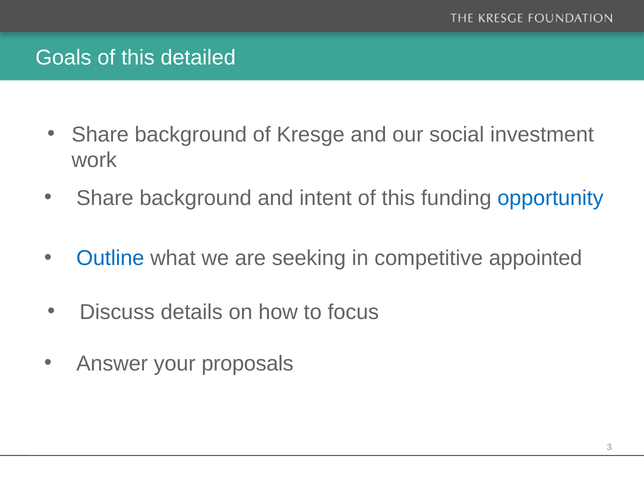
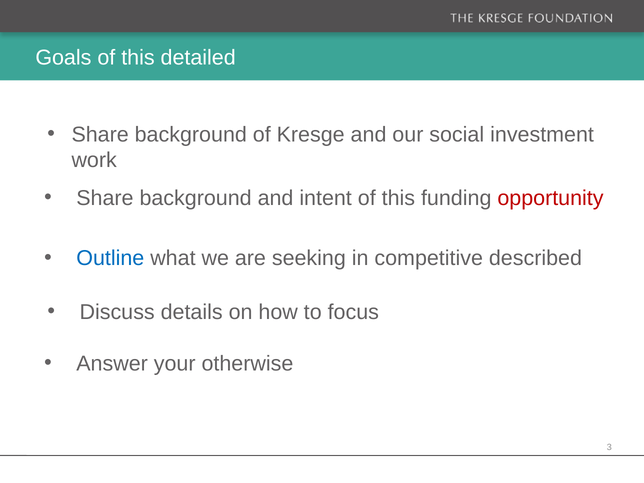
opportunity colour: blue -> red
appointed: appointed -> described
proposals: proposals -> otherwise
